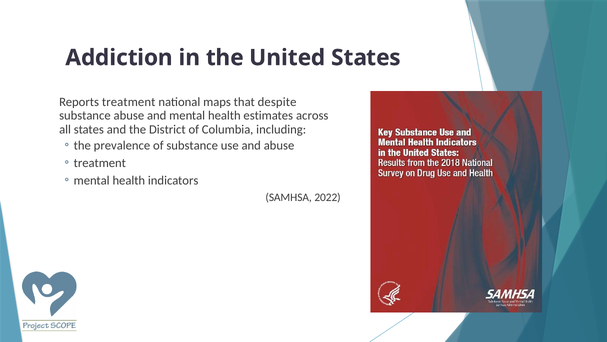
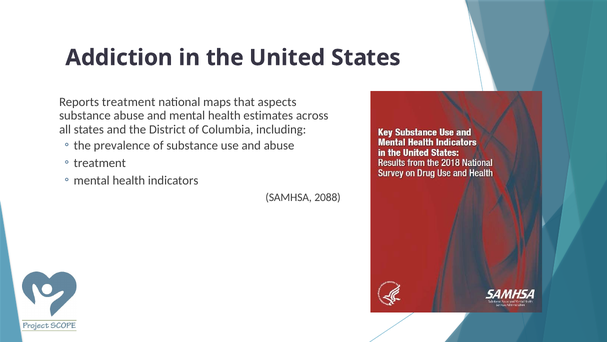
despite: despite -> aspects
2022: 2022 -> 2088
